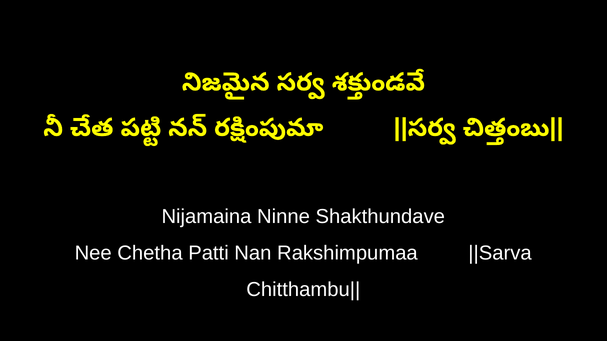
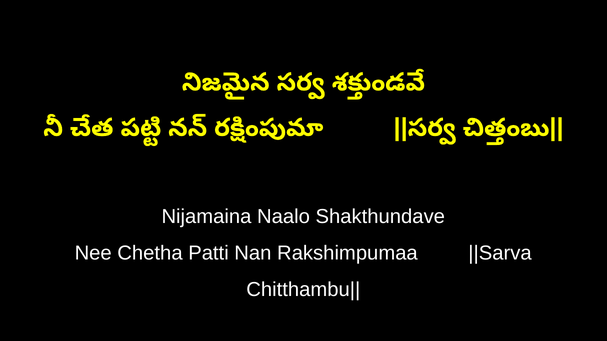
Ninne: Ninne -> Naalo
